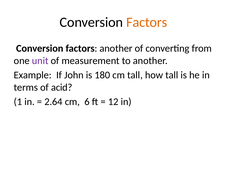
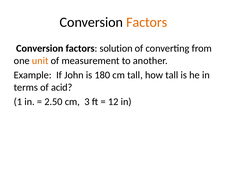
factors another: another -> solution
unit colour: purple -> orange
2.64: 2.64 -> 2.50
6: 6 -> 3
